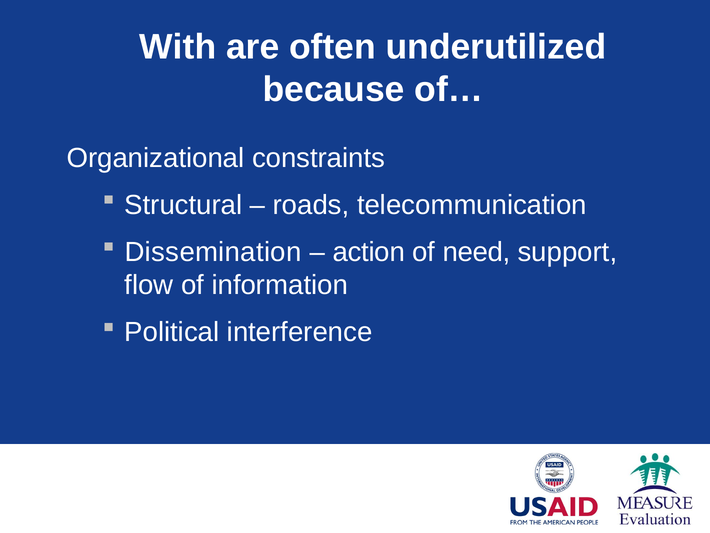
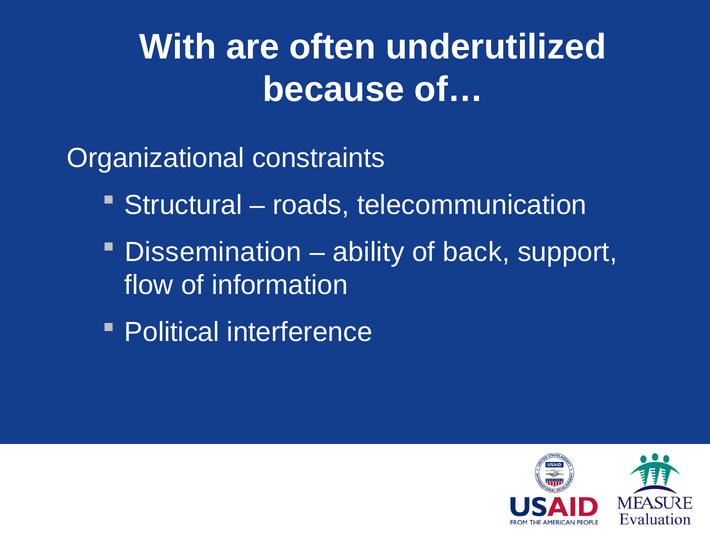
action: action -> ability
need: need -> back
